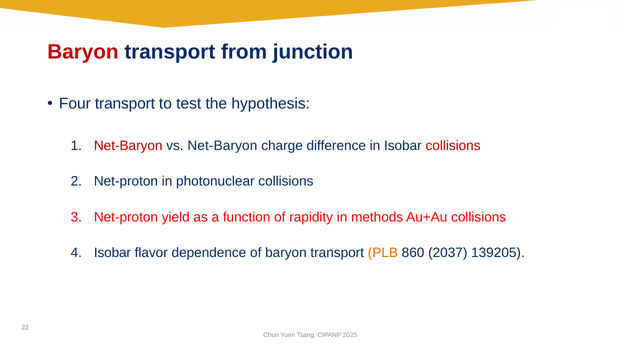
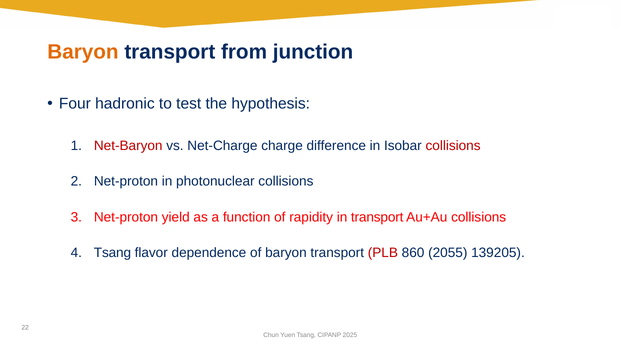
Baryon at (83, 52) colour: red -> orange
Four transport: transport -> hadronic
vs Net-Baryon: Net-Baryon -> Net-Charge
in methods: methods -> transport
Isobar at (112, 253): Isobar -> Tsang
PLB colour: orange -> red
2037: 2037 -> 2055
